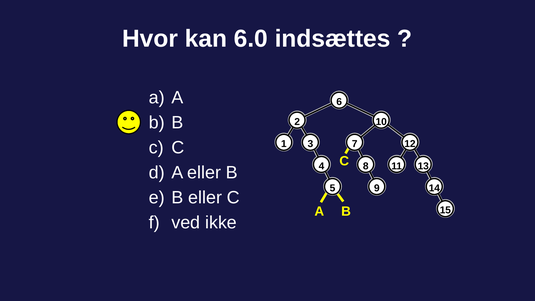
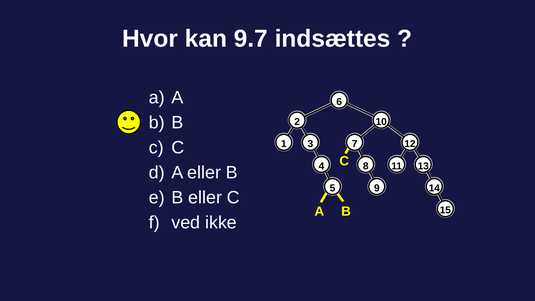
6.0: 6.0 -> 9.7
